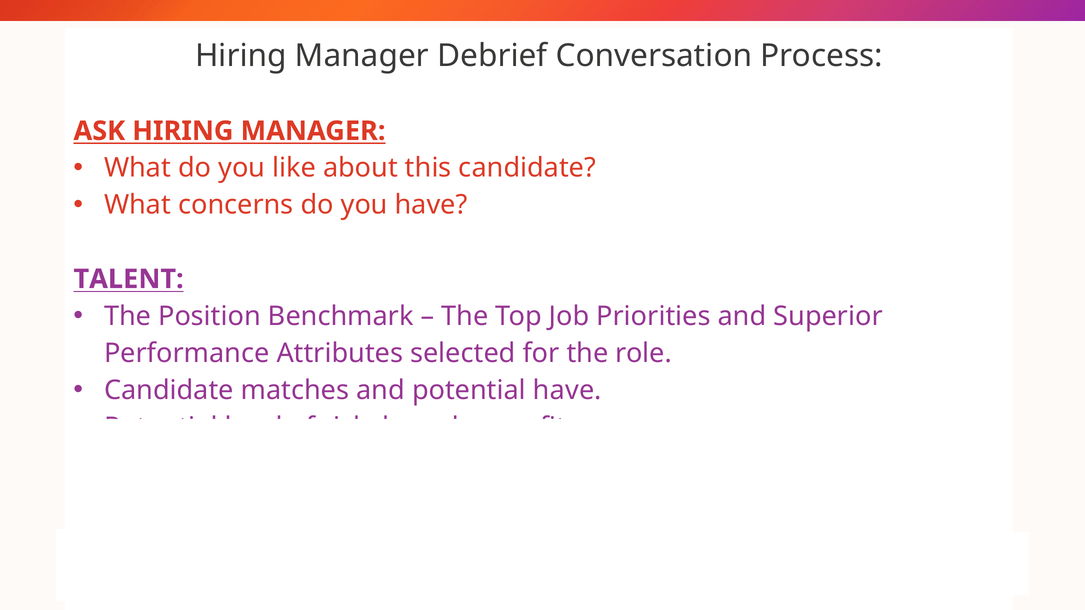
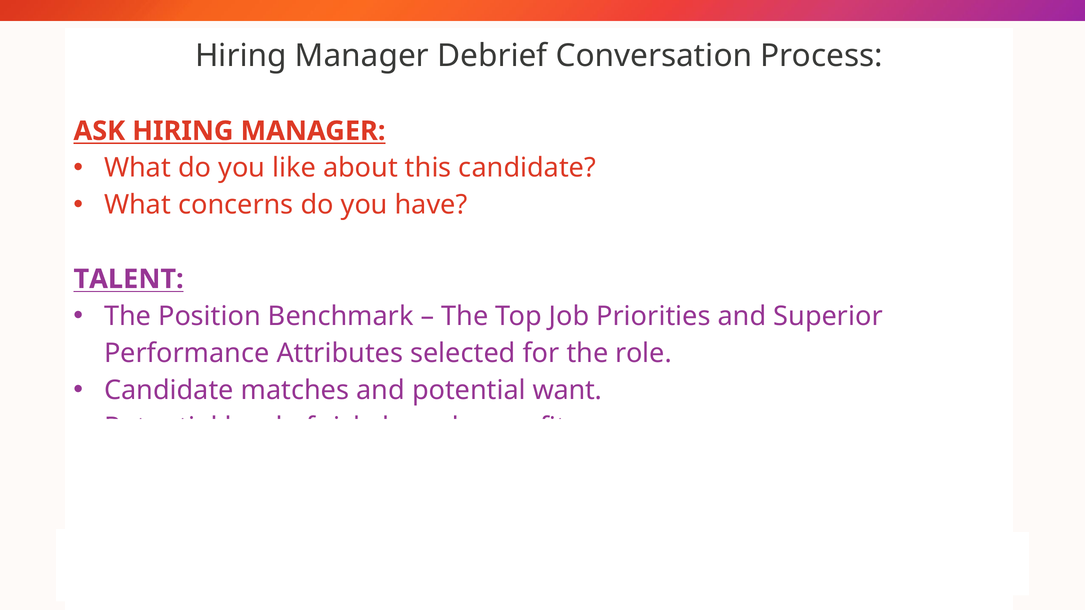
potential have: have -> want
